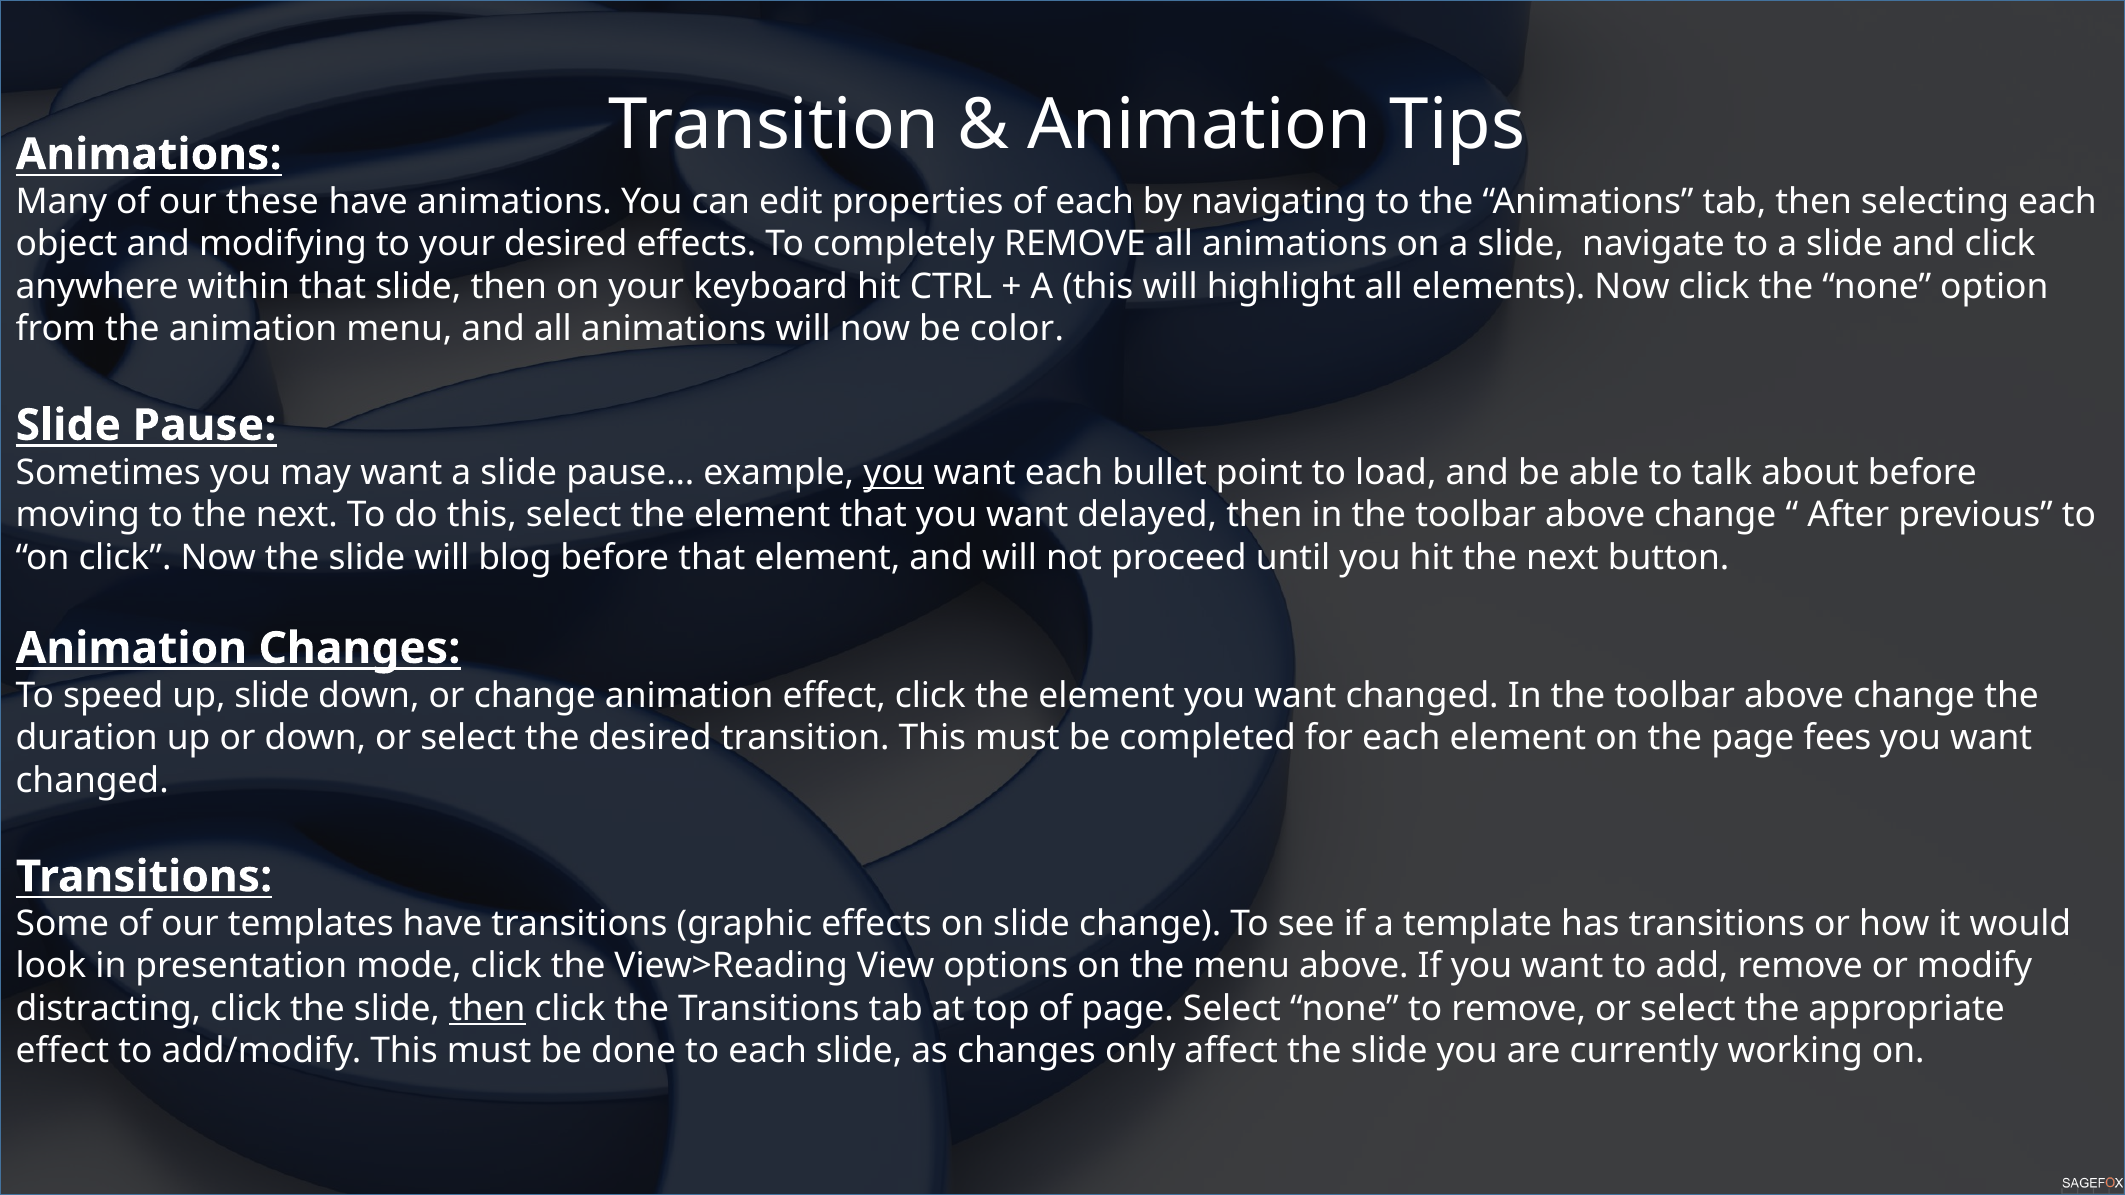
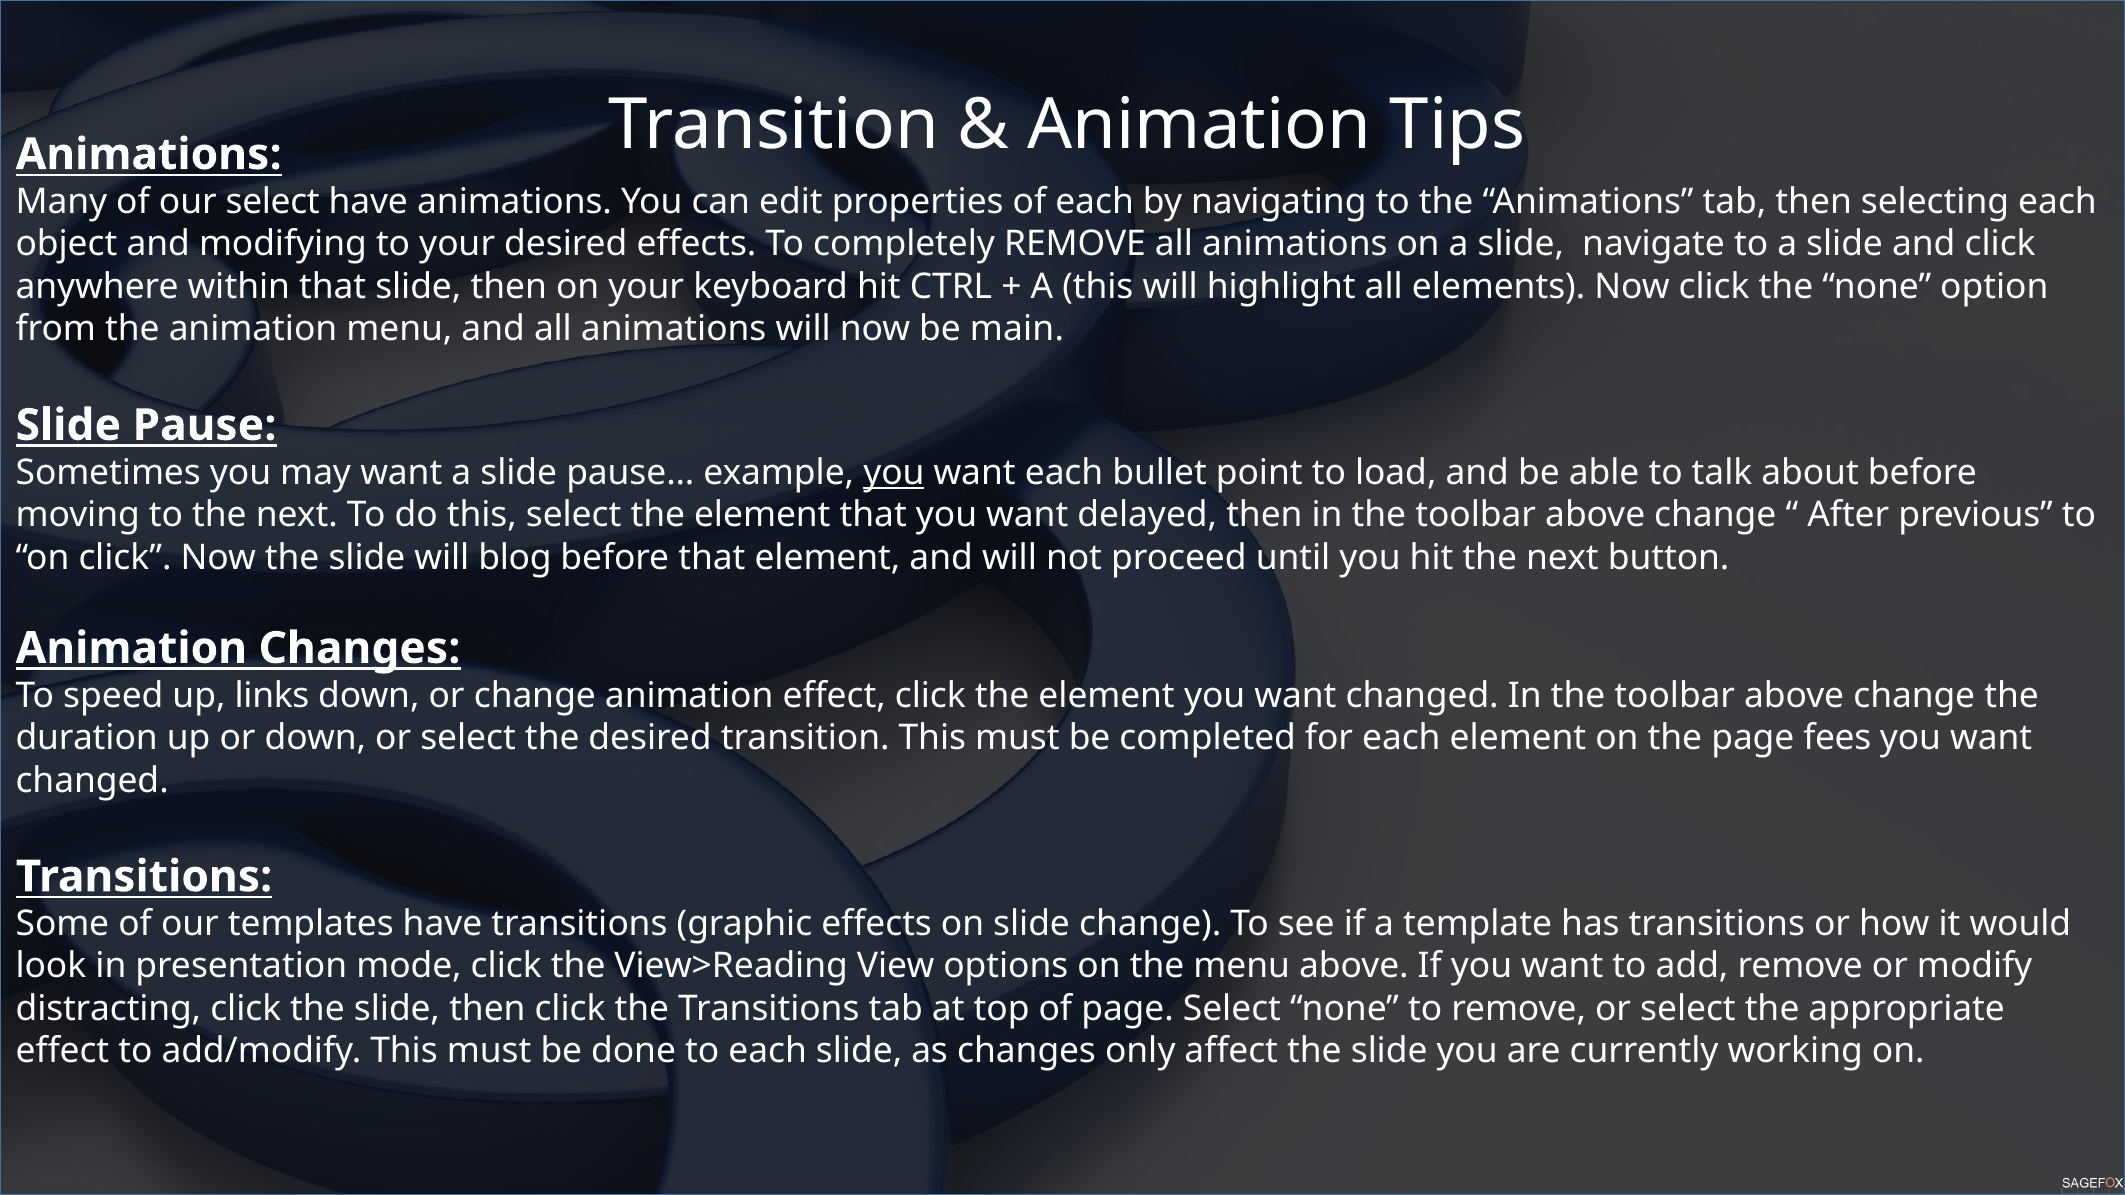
our these: these -> select
color: color -> main
up slide: slide -> links
then at (487, 1009) underline: present -> none
